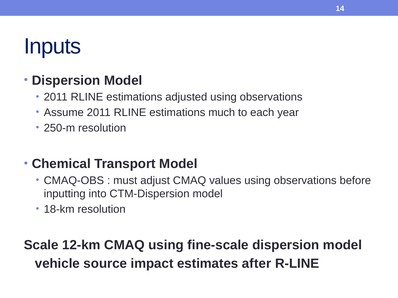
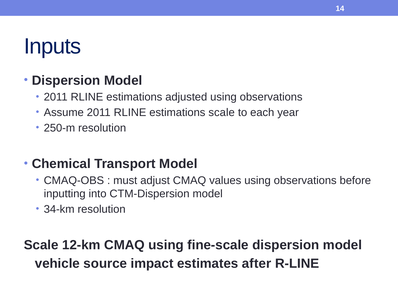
estimations much: much -> scale
18-km: 18-km -> 34-km
